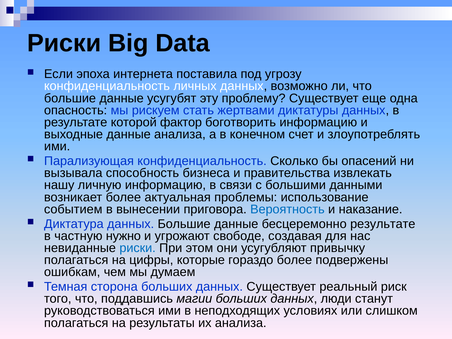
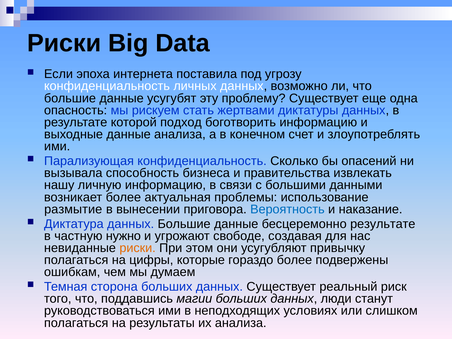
фактор: фактор -> подход
событием: событием -> размытие
риски at (138, 248) colour: blue -> orange
